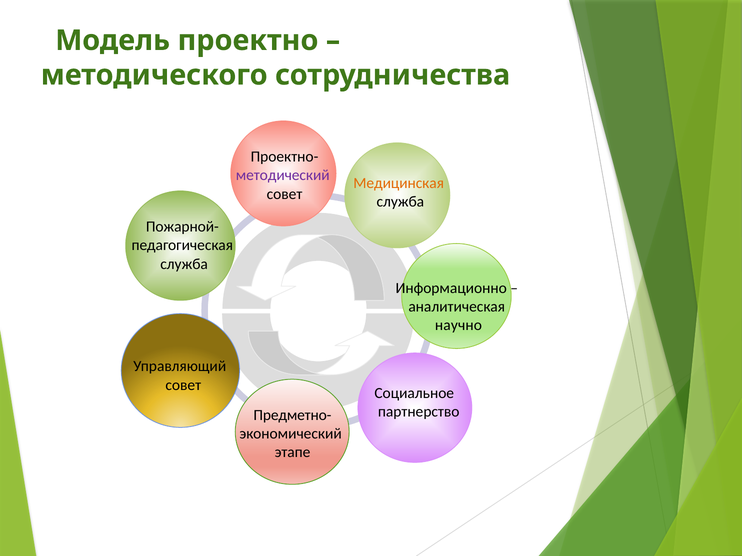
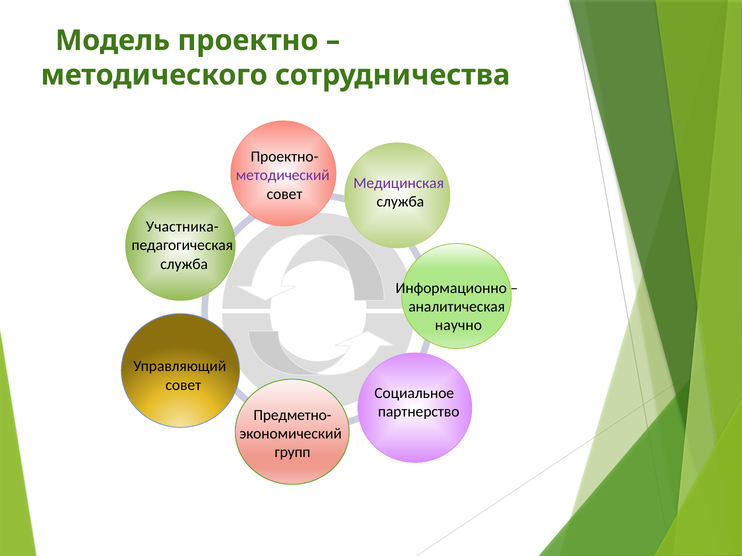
Медицинская colour: orange -> purple
Пожарной-: Пожарной- -> Участника-
этапе: этапе -> групп
